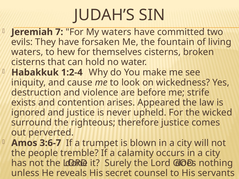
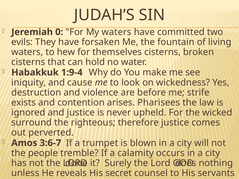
7: 7 -> 0
1:2-4: 1:2-4 -> 1:9-4
Appeared: Appeared -> Pharisees
